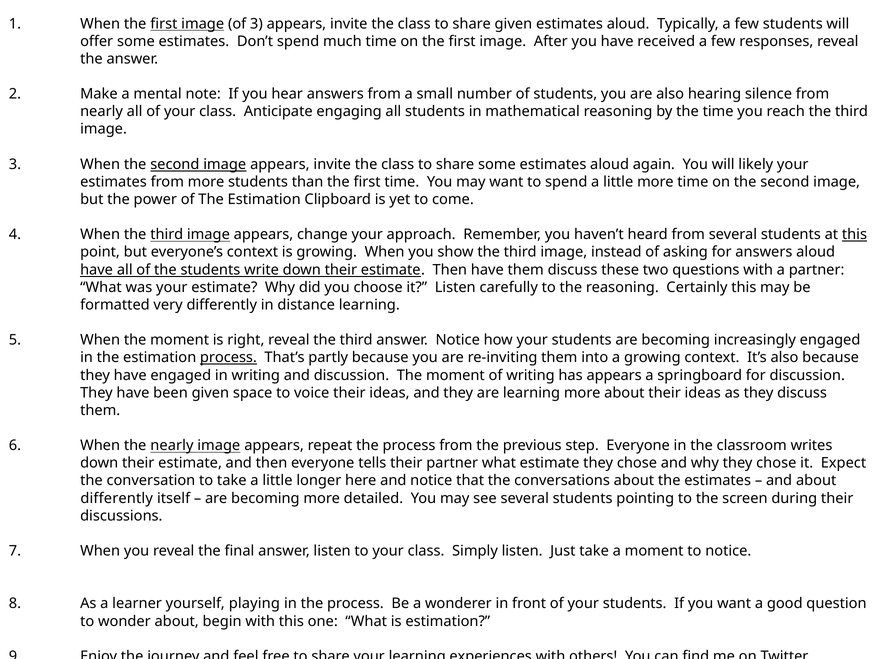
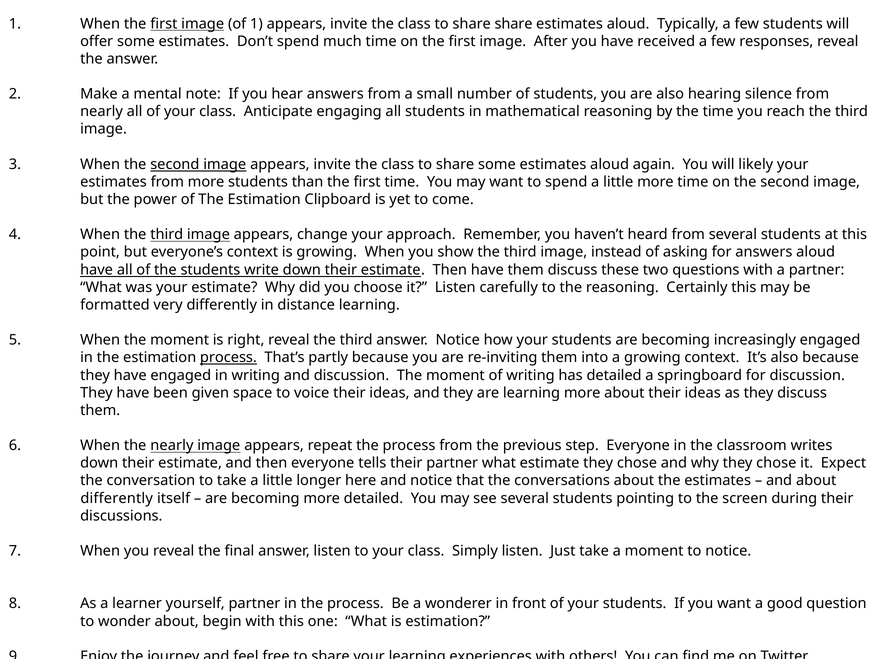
of 3: 3 -> 1
share given: given -> share
this at (854, 235) underline: present -> none
has appears: appears -> detailed
yourself playing: playing -> partner
